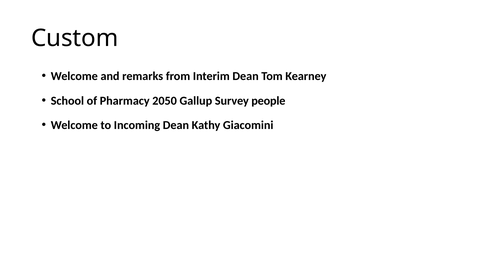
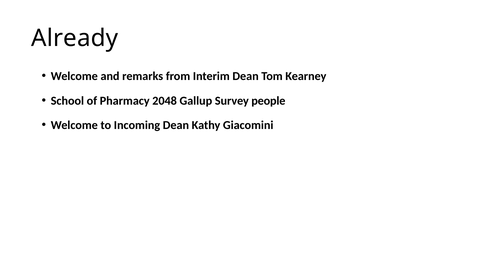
Custom: Custom -> Already
2050: 2050 -> 2048
